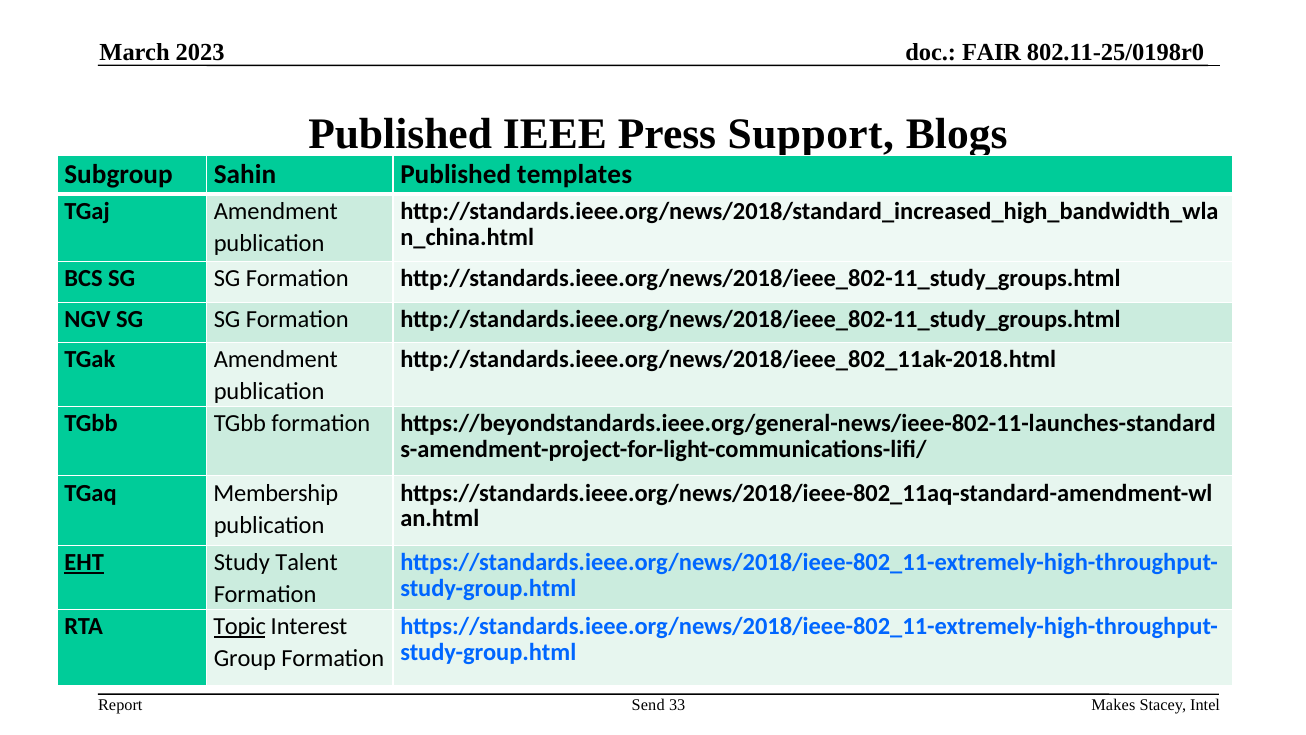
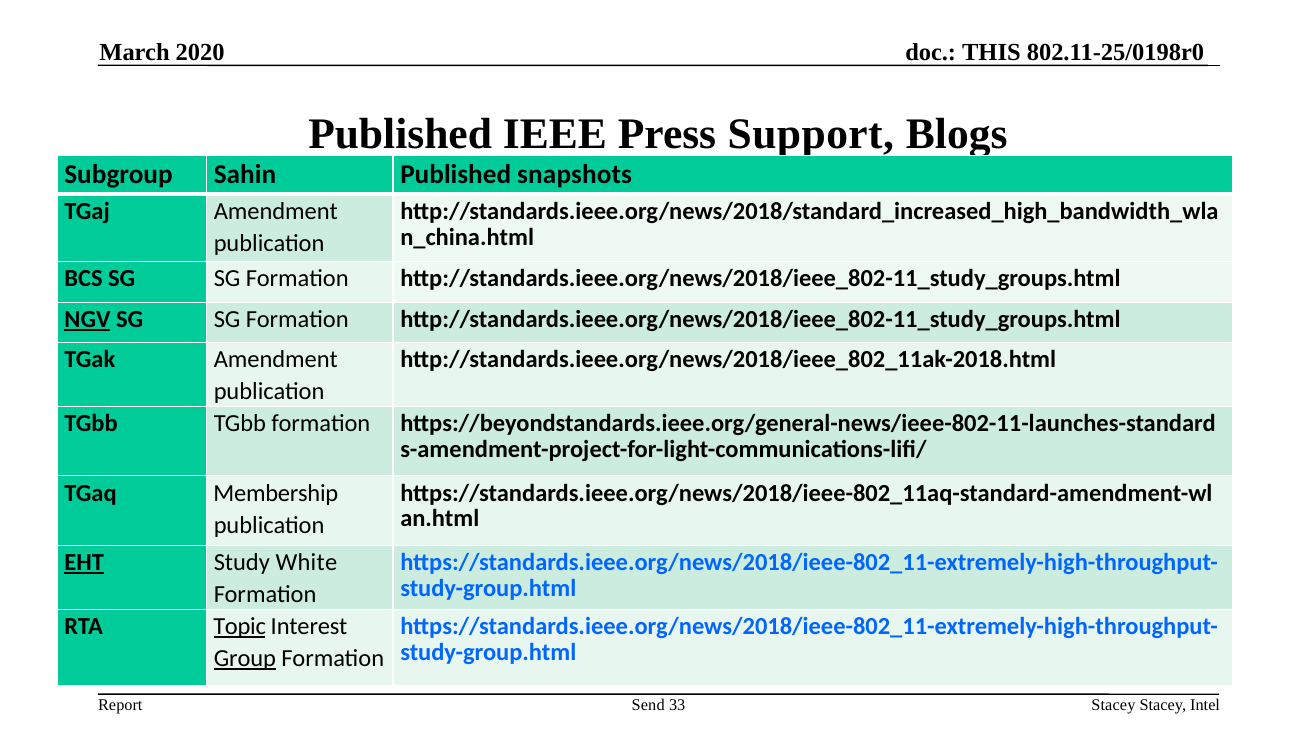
2023: 2023 -> 2020
FAIR: FAIR -> THIS
templates: templates -> snapshots
NGV underline: none -> present
Talent: Talent -> White
Group underline: none -> present
Makes at (1113, 705): Makes -> Stacey
